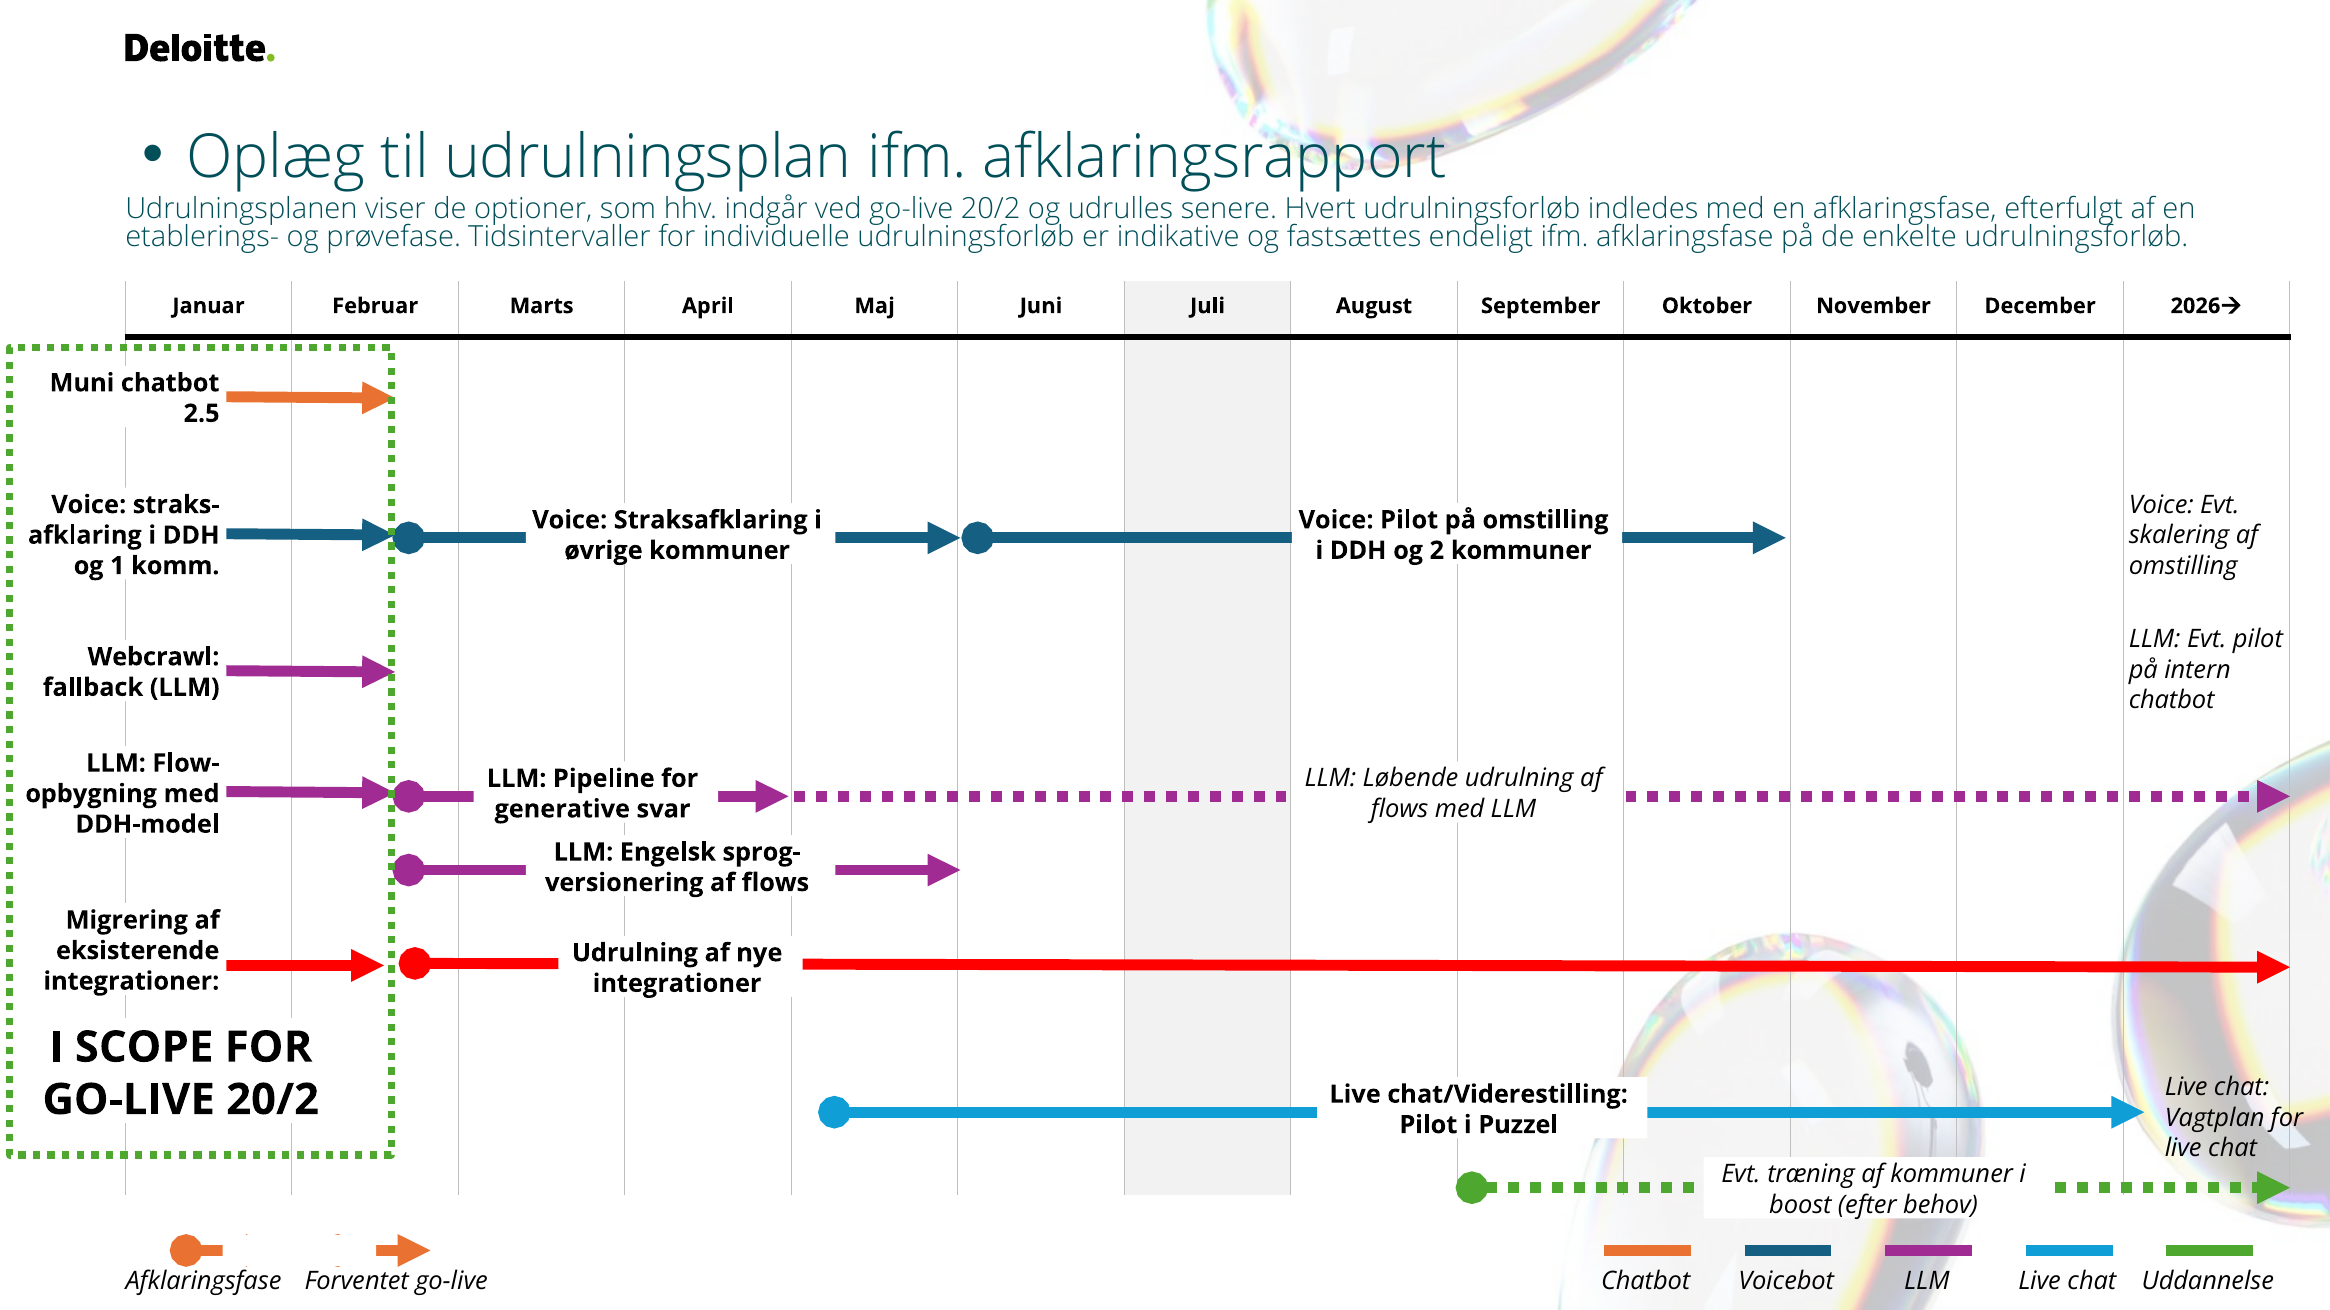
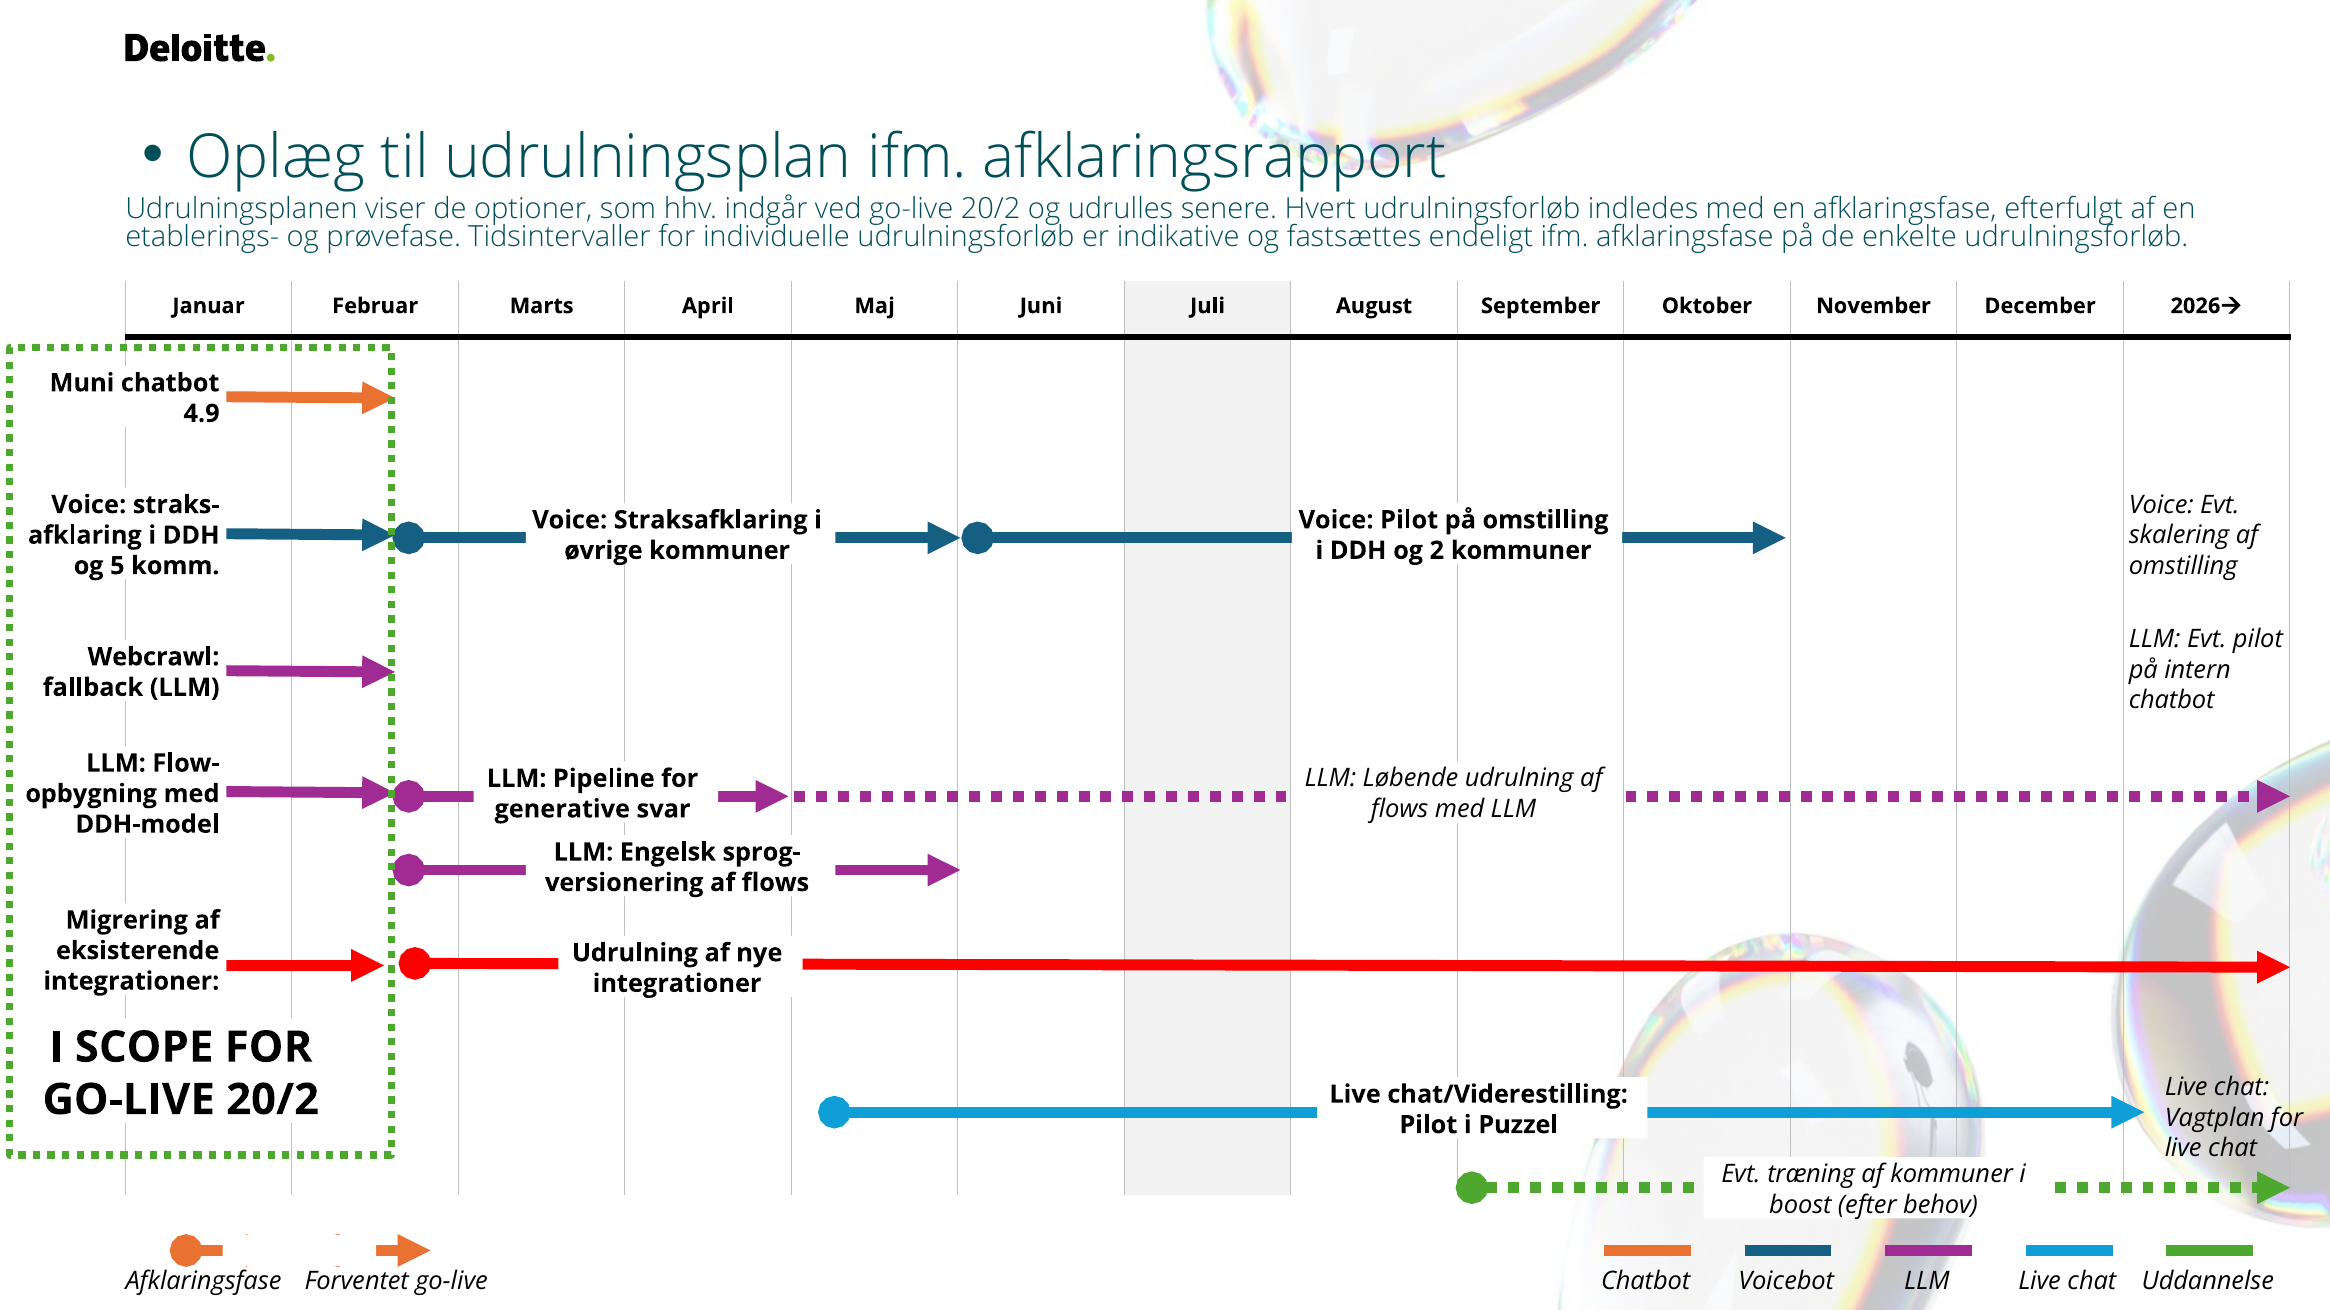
2.5: 2.5 -> 4.9
1: 1 -> 5
